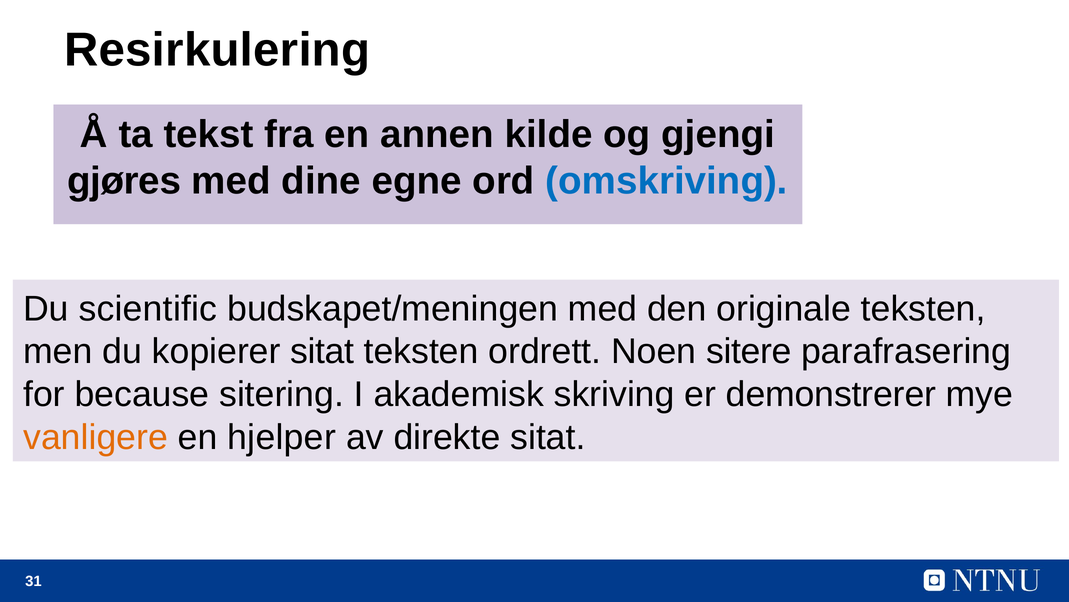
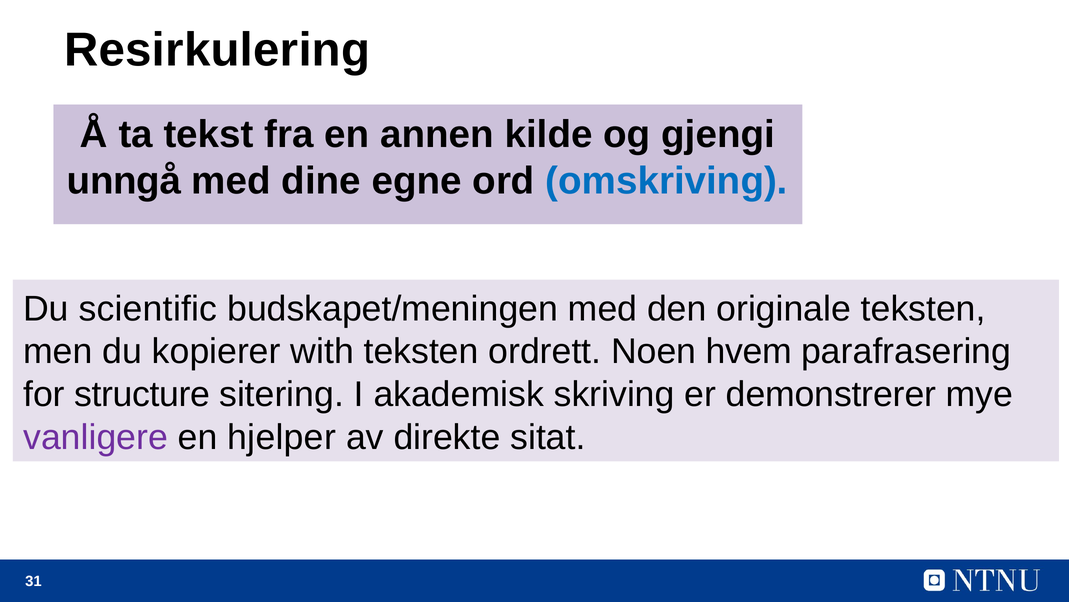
gjøres: gjøres -> unngå
kopierer sitat: sitat -> with
sitere: sitere -> hvem
because: because -> structure
vanligere colour: orange -> purple
